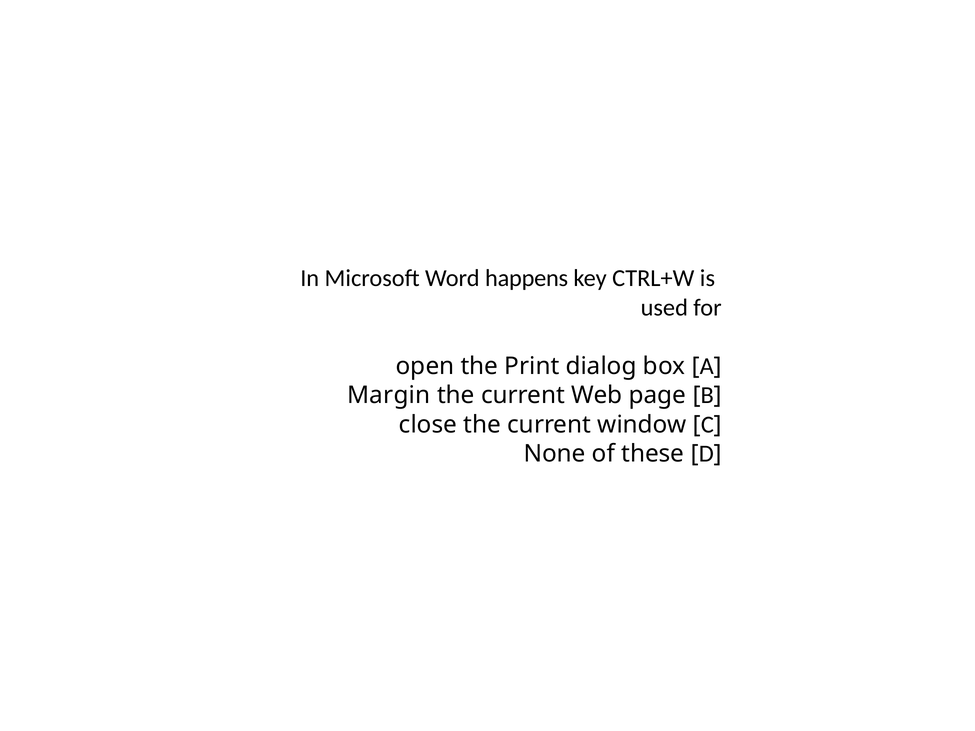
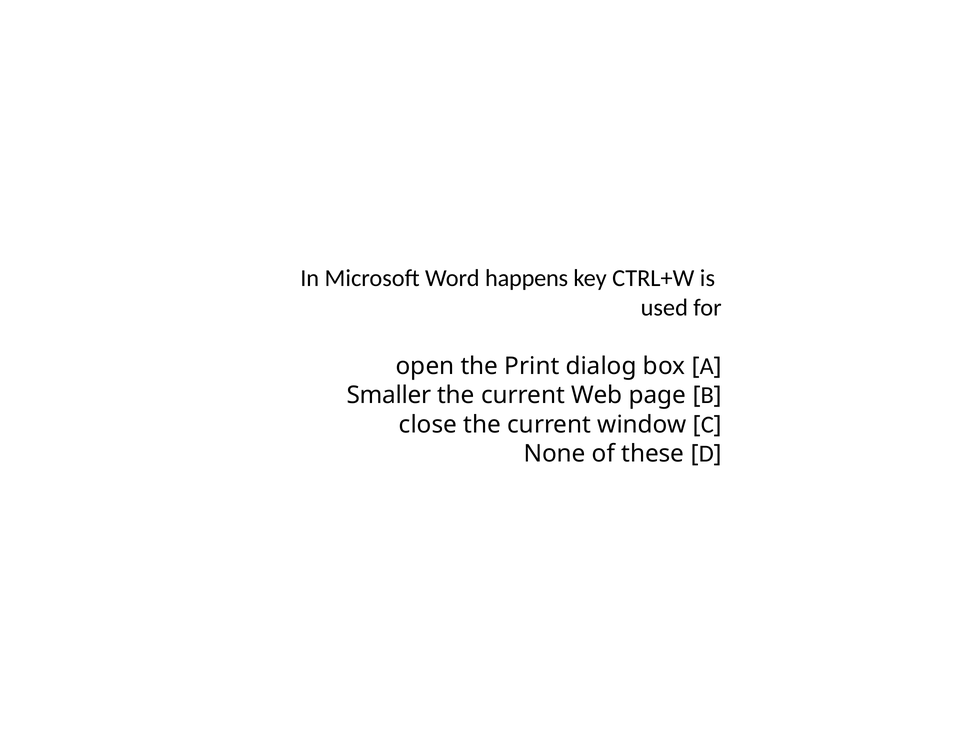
Margin: Margin -> Smaller
